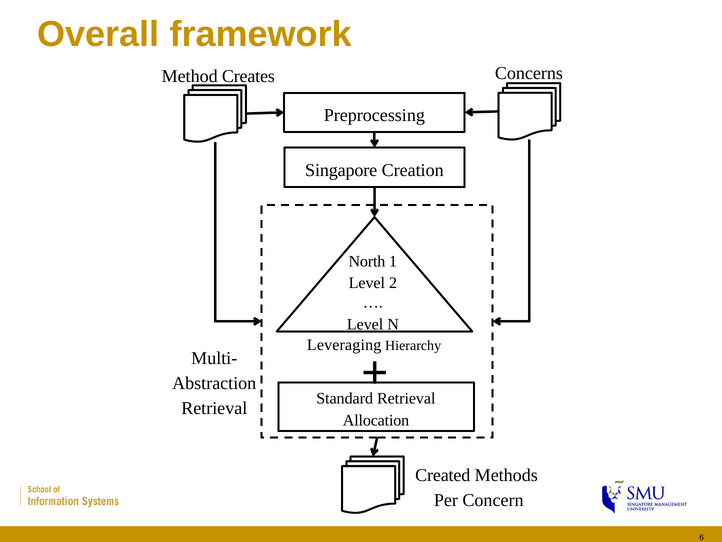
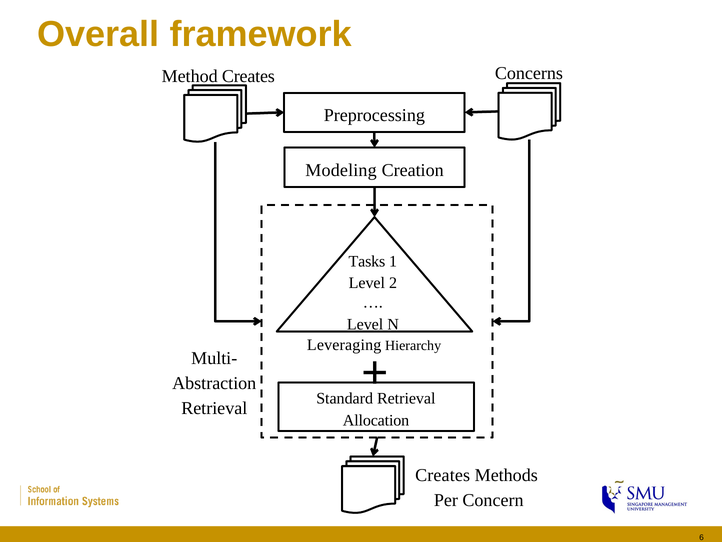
Singapore: Singapore -> Modeling
North: North -> Tasks
Created at (443, 475): Created -> Creates
